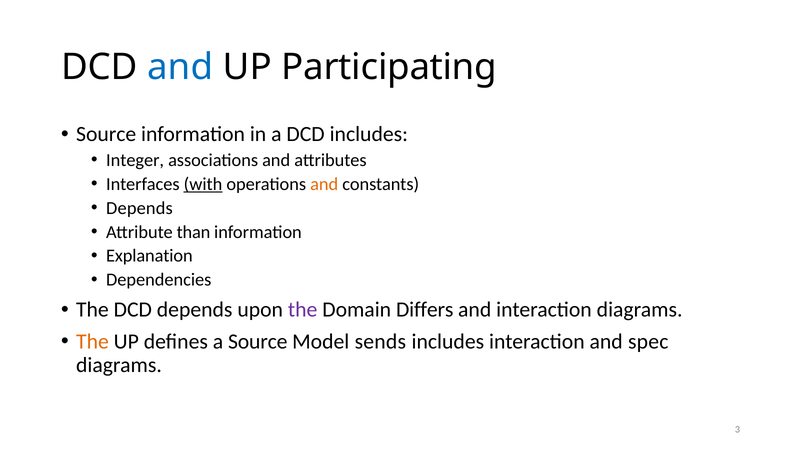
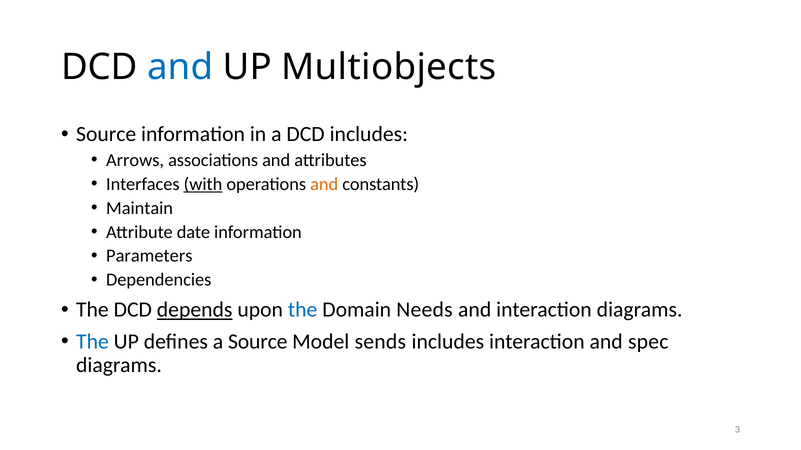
Participating: Participating -> Multiobjects
Integer: Integer -> Arrows
Depends at (139, 208): Depends -> Maintain
than: than -> date
Explanation: Explanation -> Parameters
depends at (195, 310) underline: none -> present
the at (303, 310) colour: purple -> blue
Differs: Differs -> Needs
The at (92, 342) colour: orange -> blue
